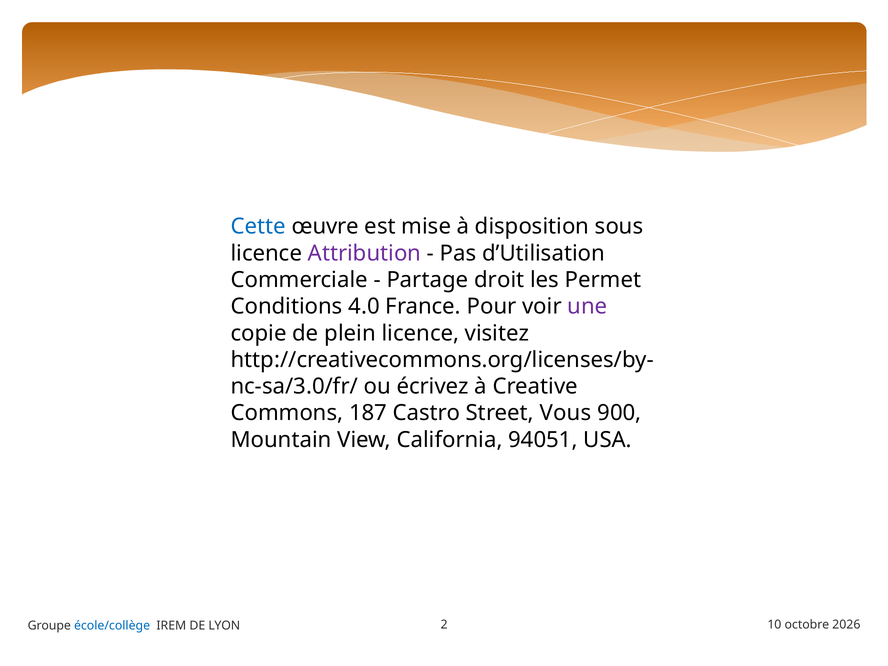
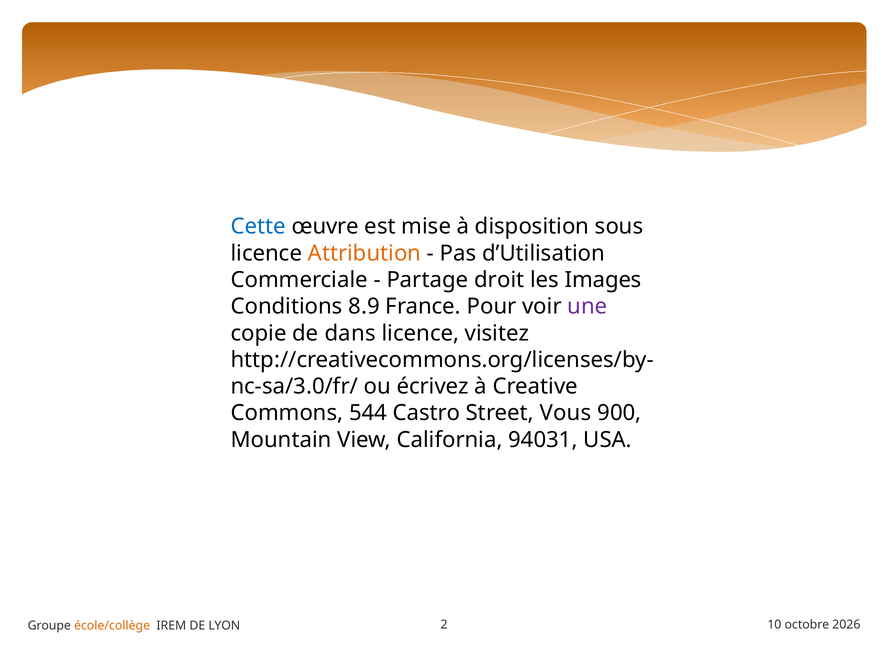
Attribution colour: purple -> orange
Permet: Permet -> Images
4.0: 4.0 -> 8.9
plein: plein -> dans
187: 187 -> 544
94051: 94051 -> 94031
école/collège colour: blue -> orange
